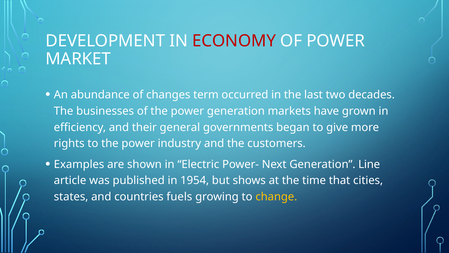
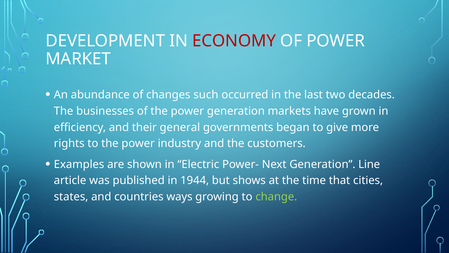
term: term -> such
1954: 1954 -> 1944
fuels: fuels -> ways
change colour: yellow -> light green
